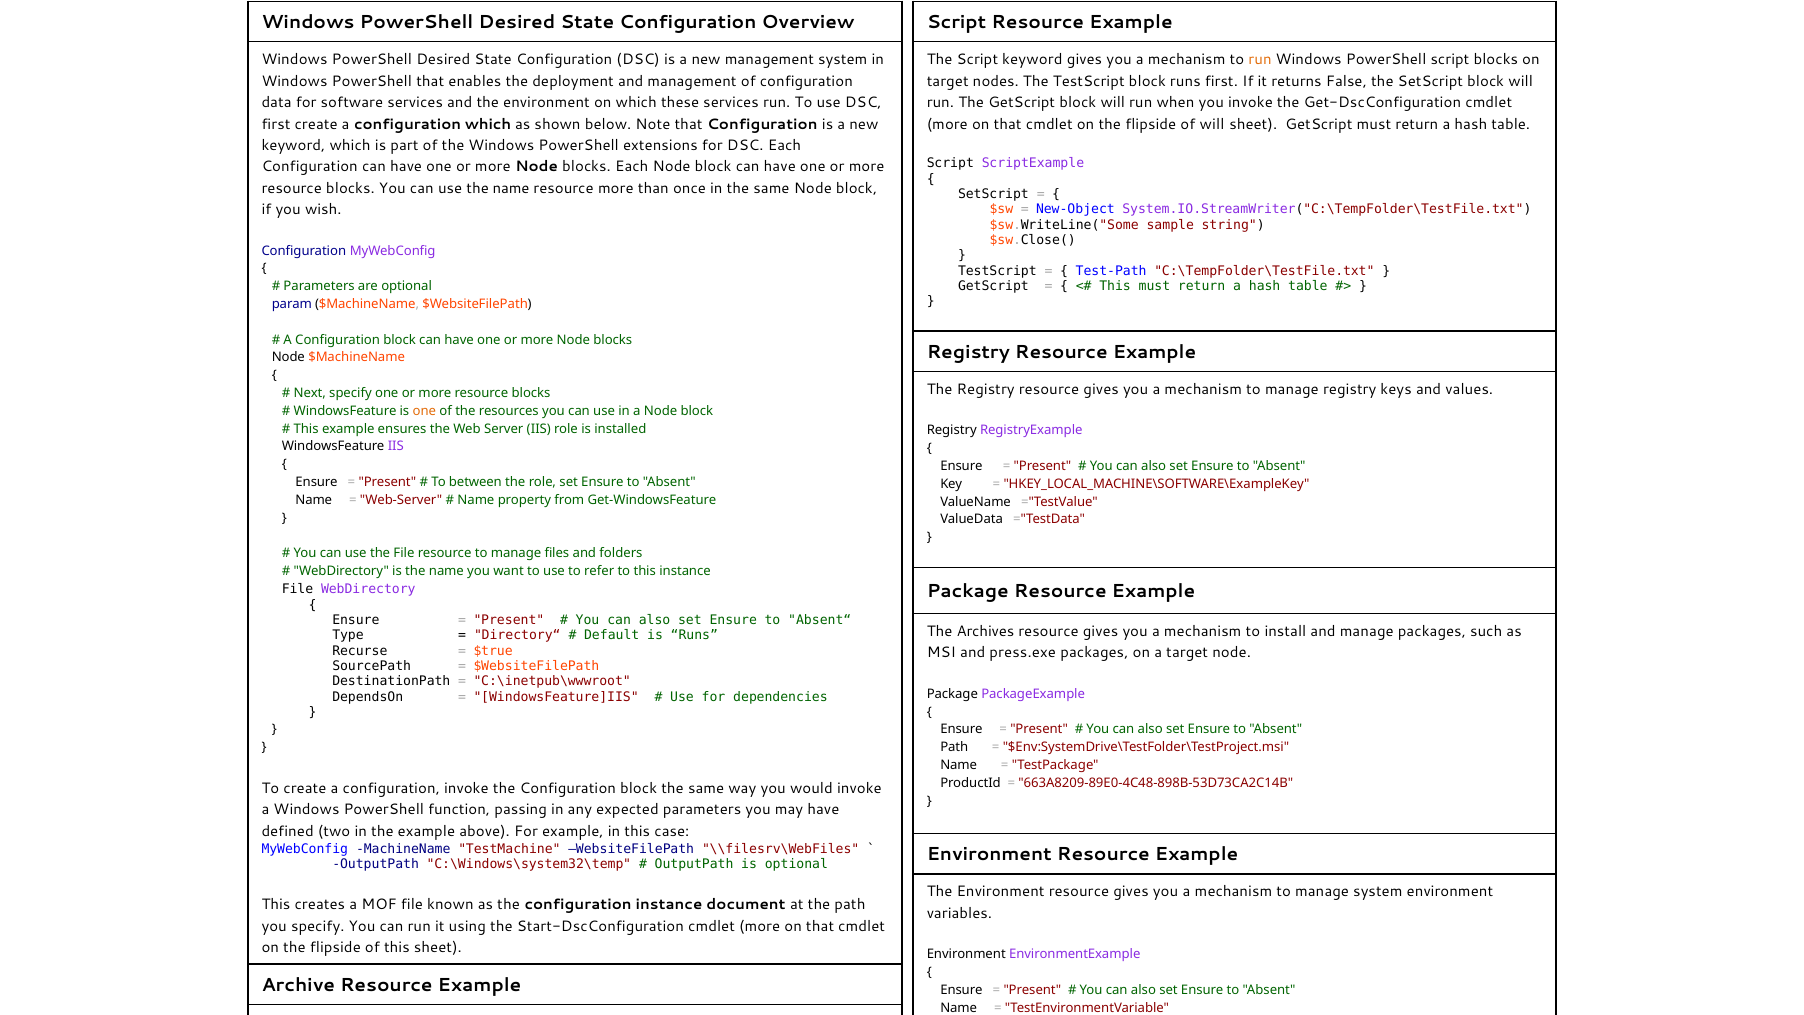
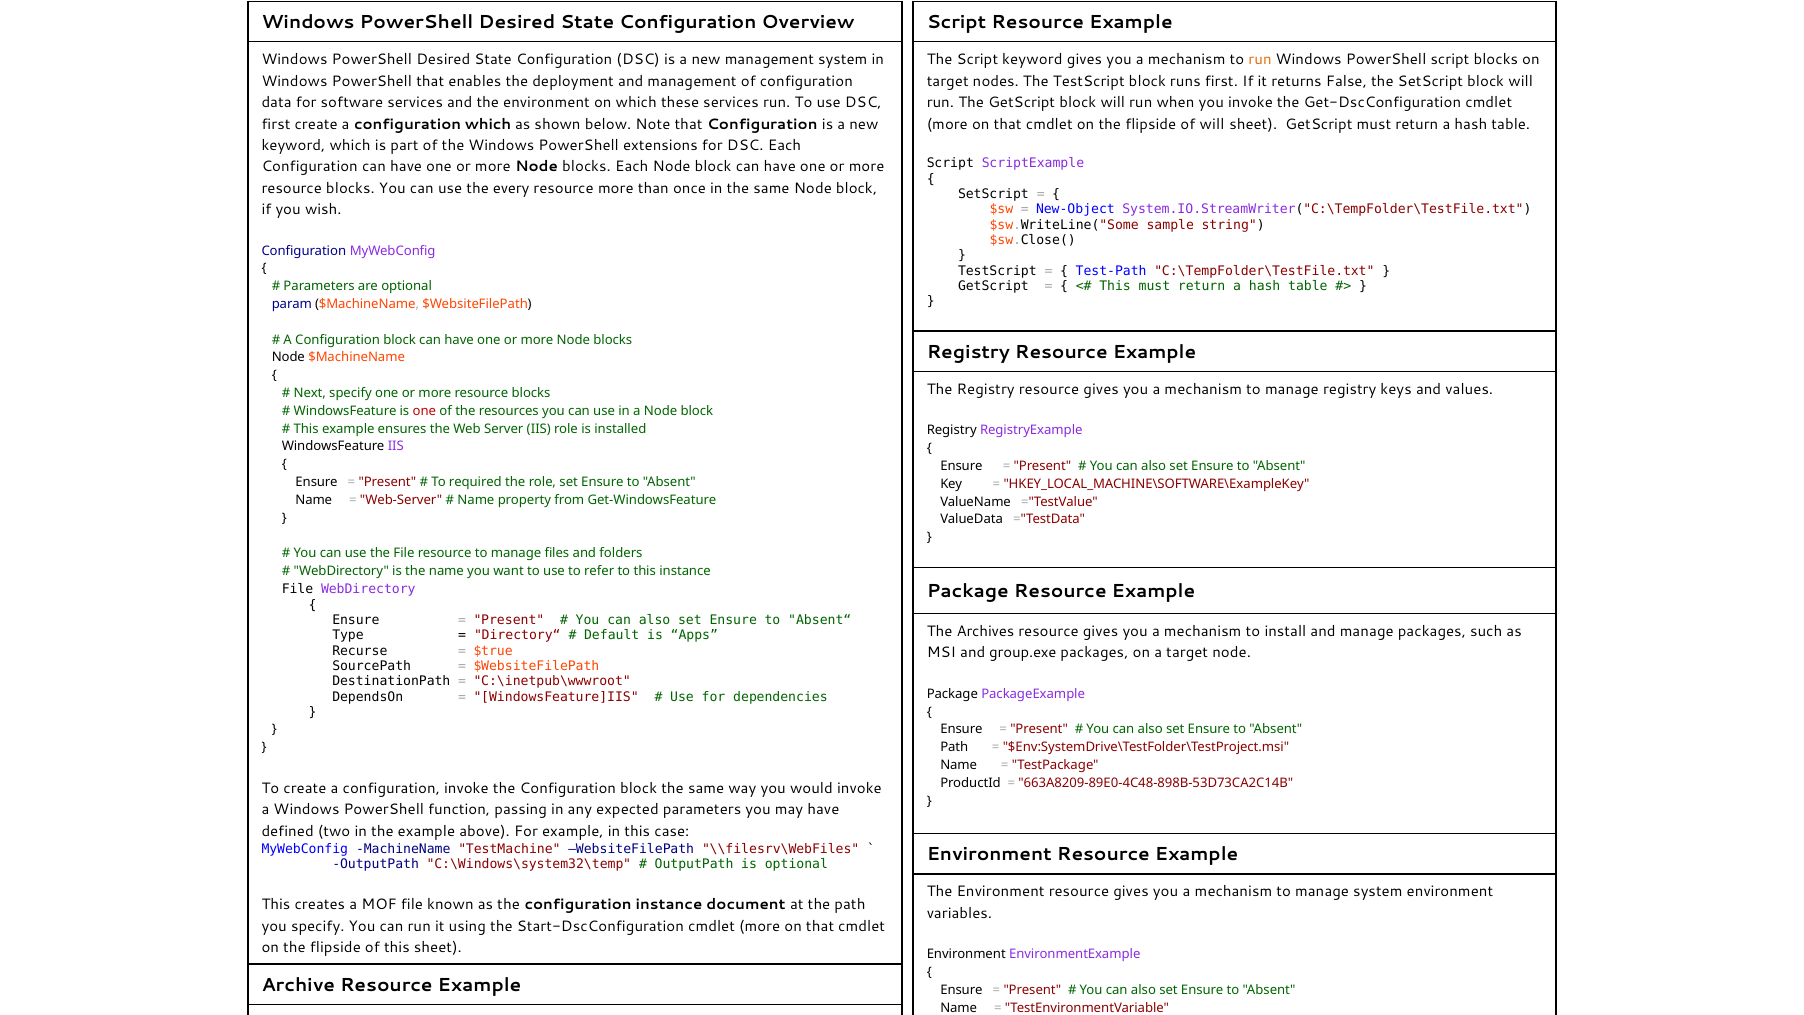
use the name: name -> every
one at (424, 411) colour: orange -> red
between: between -> required
is Runs: Runs -> Apps
press.exe: press.exe -> group.exe
